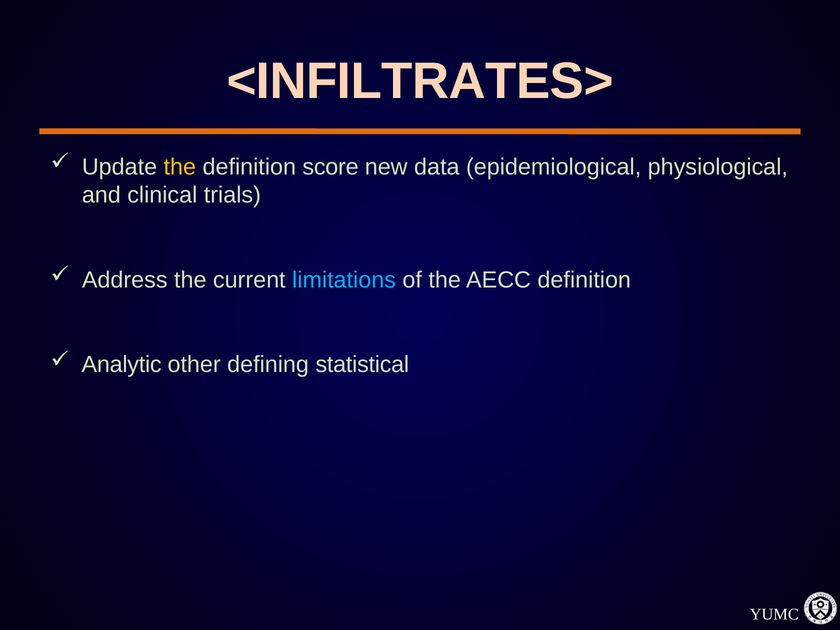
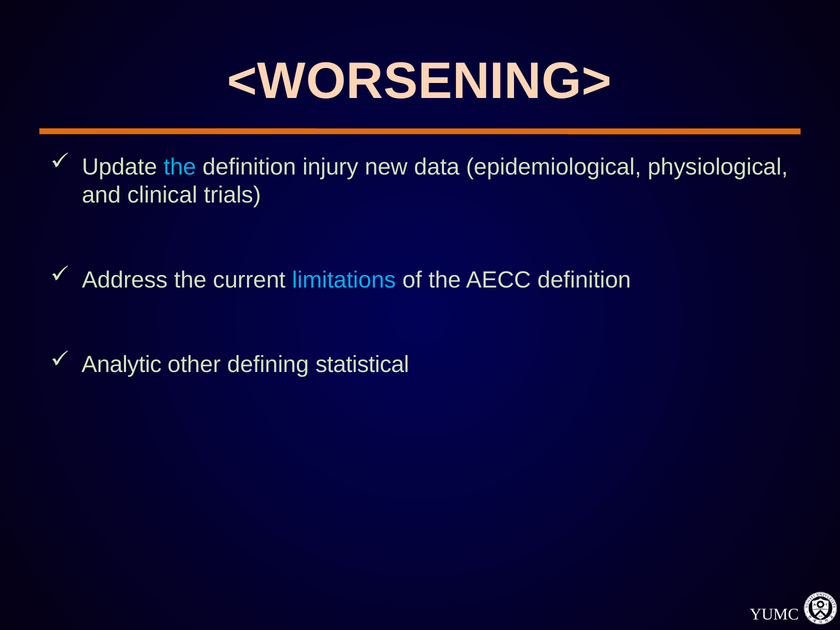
<INFILTRATES>: <INFILTRATES> -> <WORSENING>
the at (180, 167) colour: yellow -> light blue
score: score -> injury
